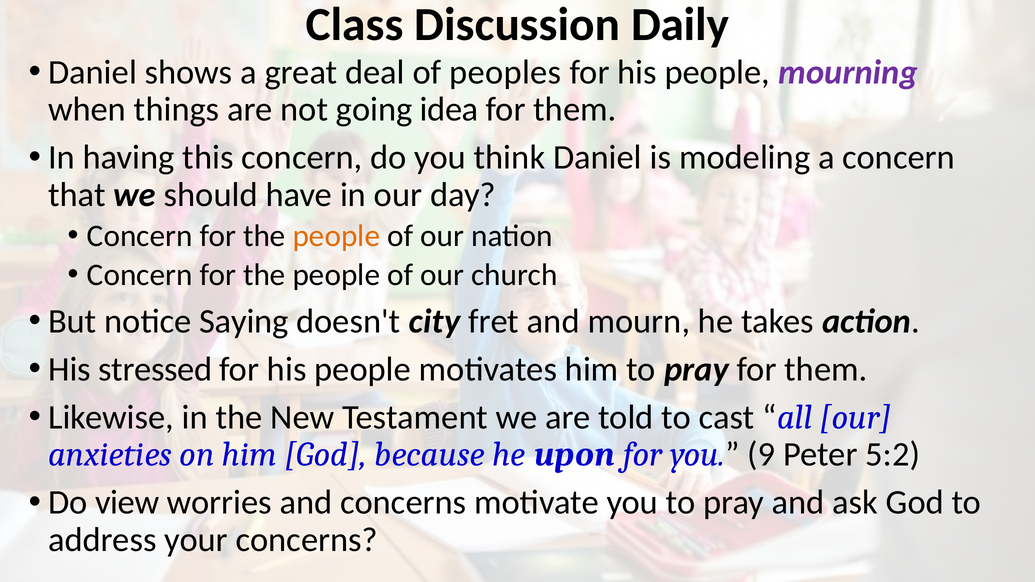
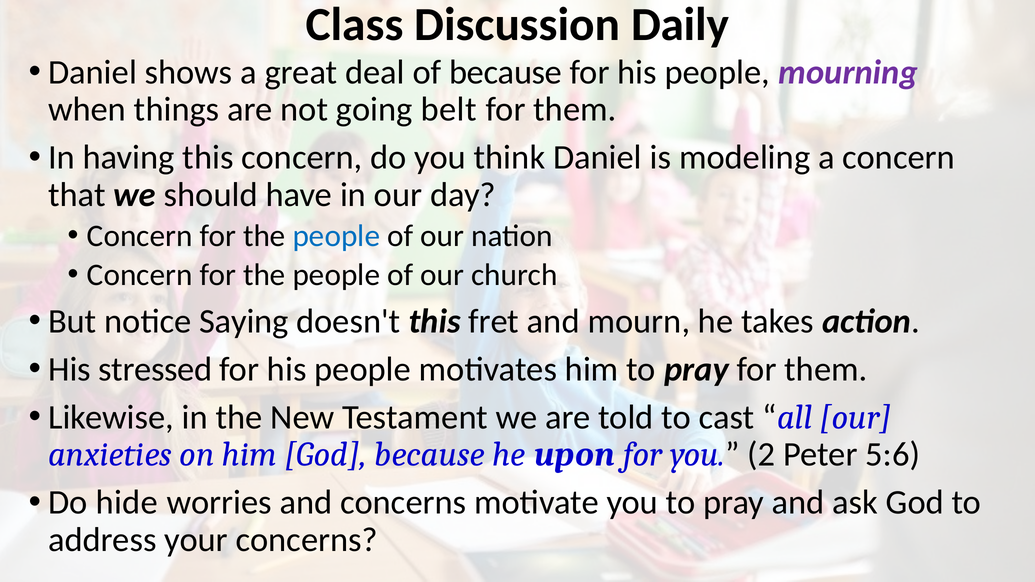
of peoples: peoples -> because
idea: idea -> belt
people at (336, 236) colour: orange -> blue
doesn't city: city -> this
9: 9 -> 2
5:2: 5:2 -> 5:6
view: view -> hide
